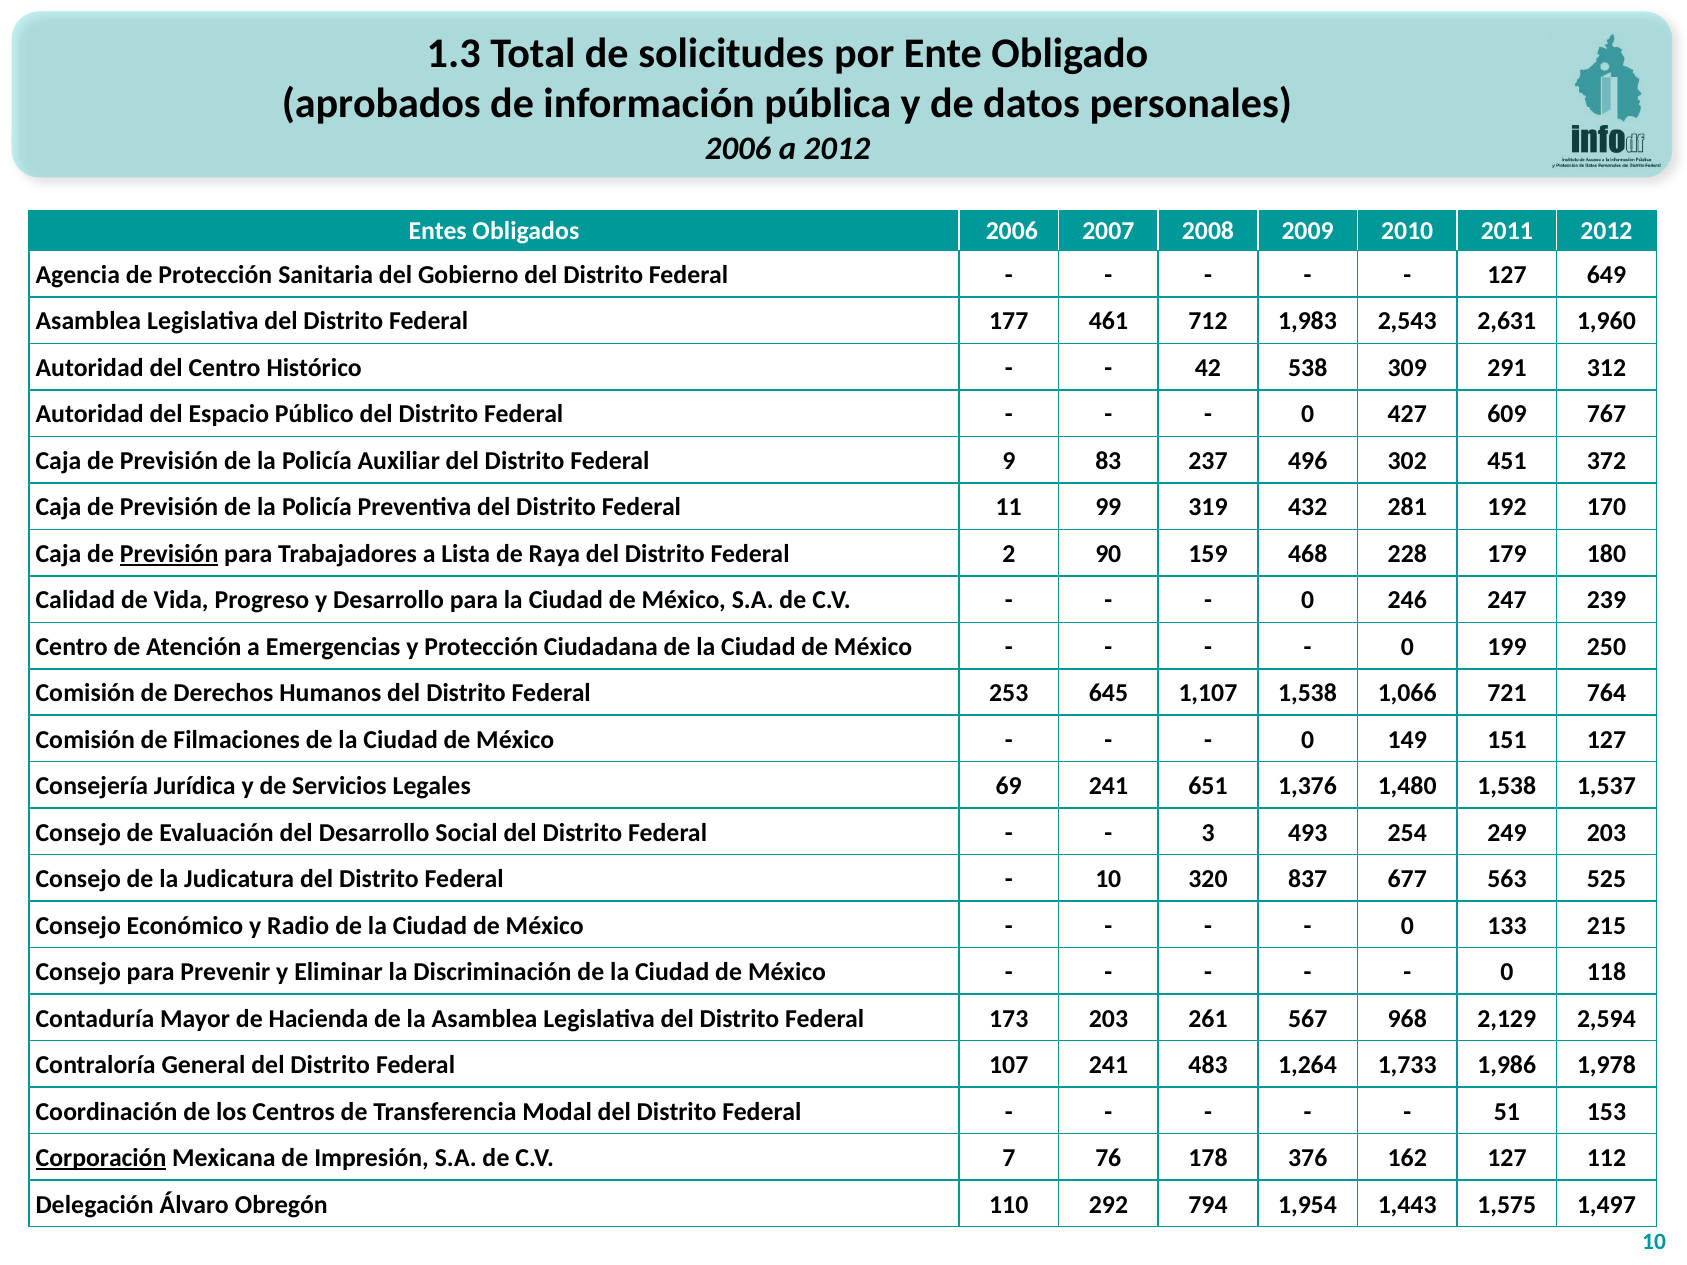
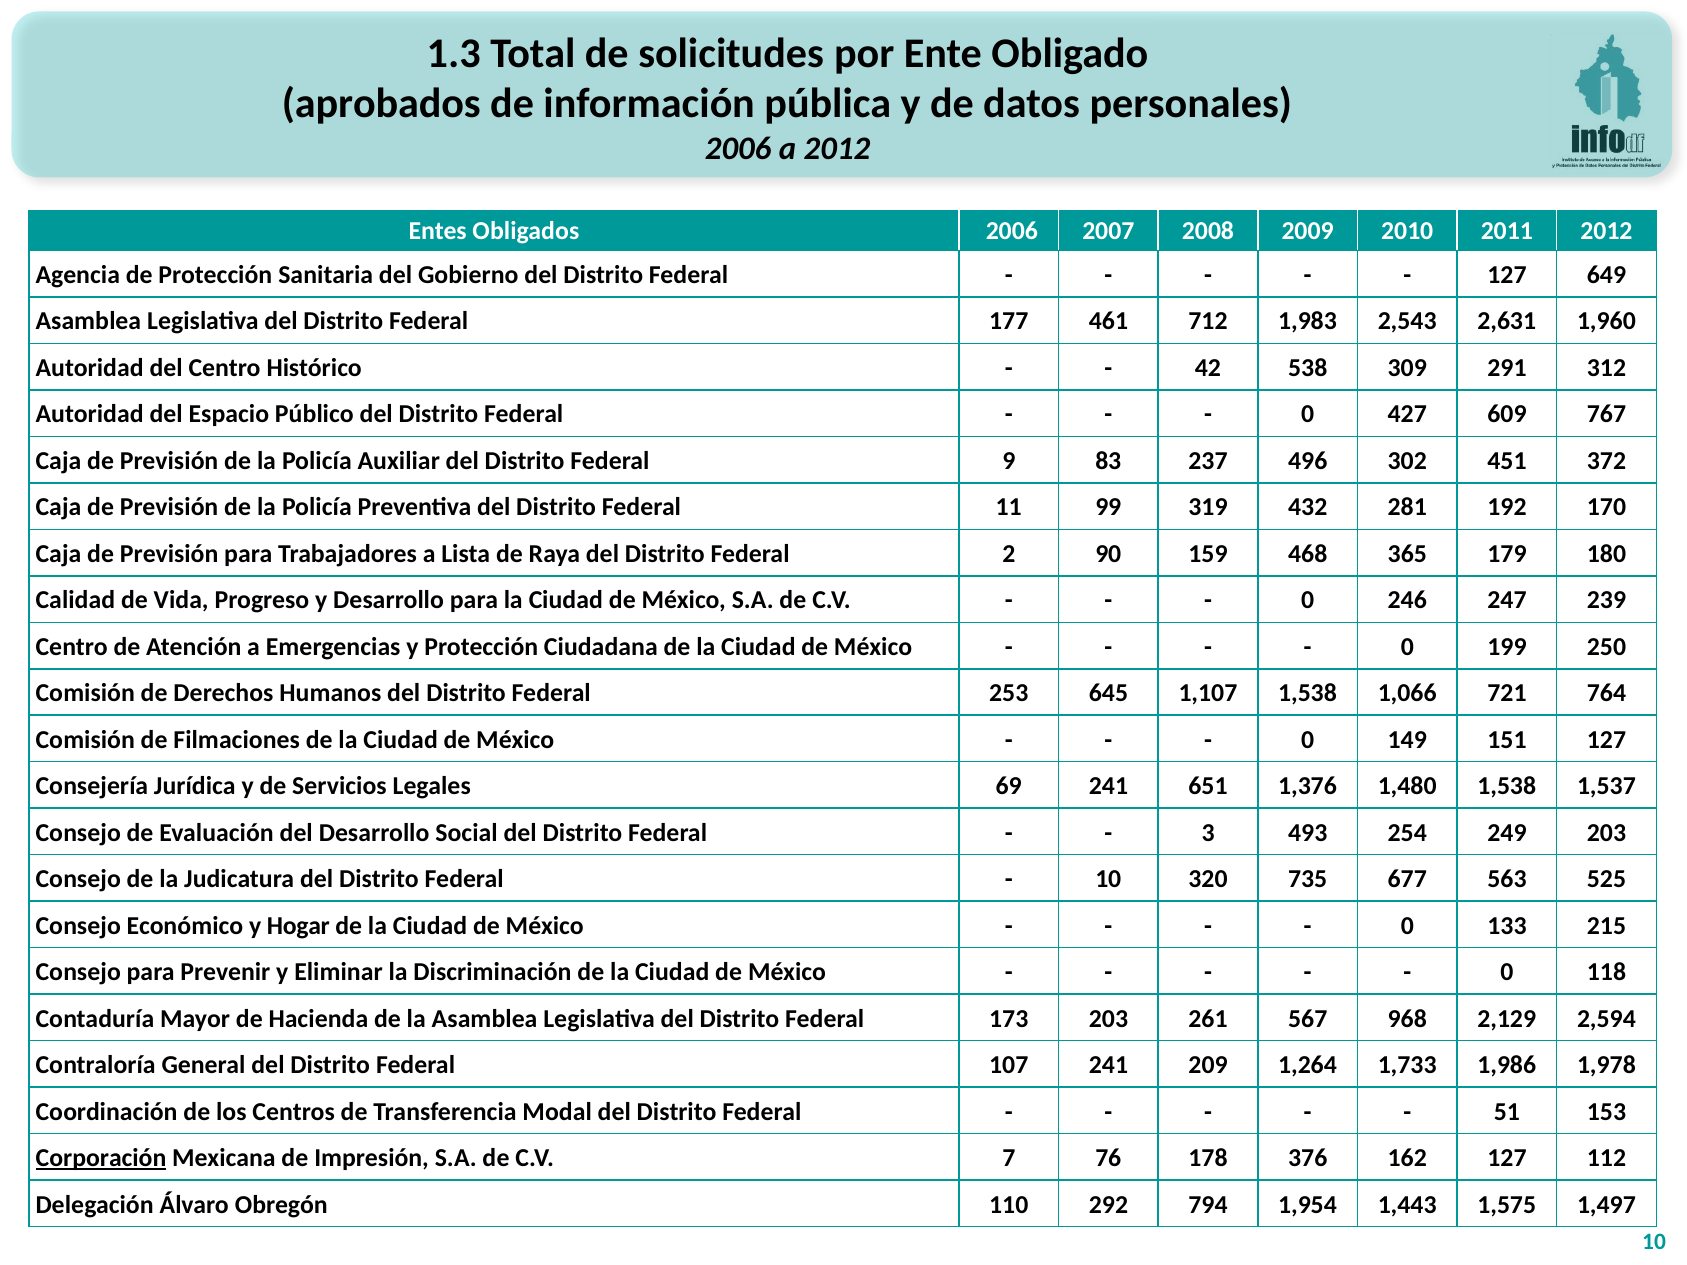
Previsión at (169, 554) underline: present -> none
228: 228 -> 365
837: 837 -> 735
Radio: Radio -> Hogar
483: 483 -> 209
